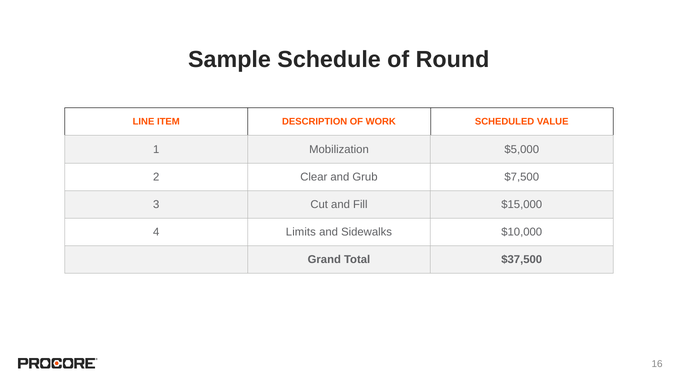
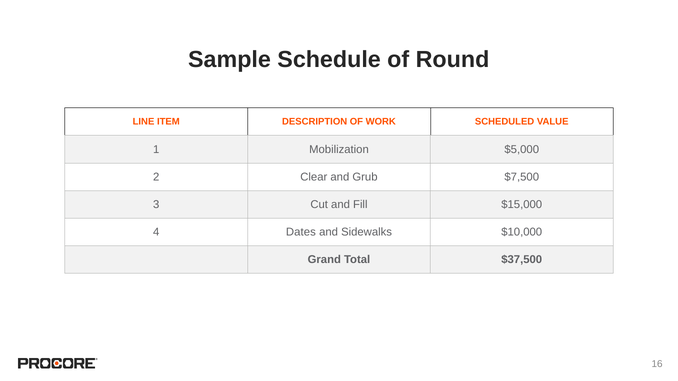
Limits: Limits -> Dates
